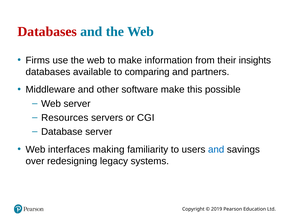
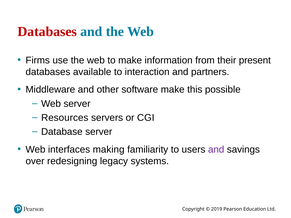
insights: insights -> present
comparing: comparing -> interaction
and at (216, 150) colour: blue -> purple
